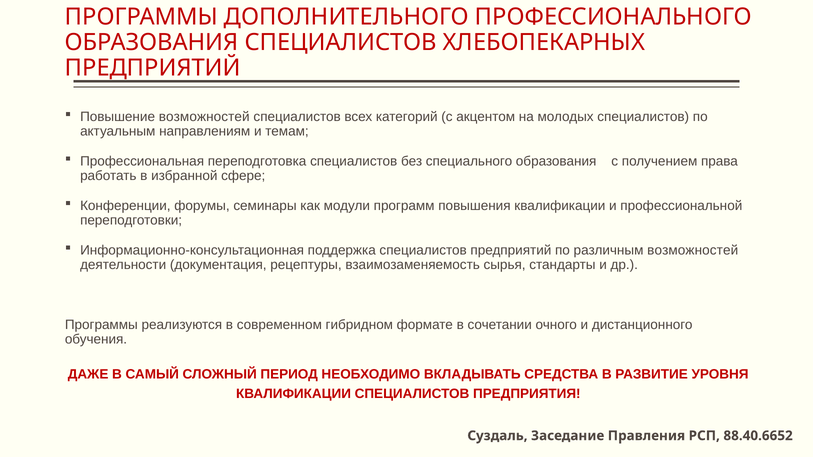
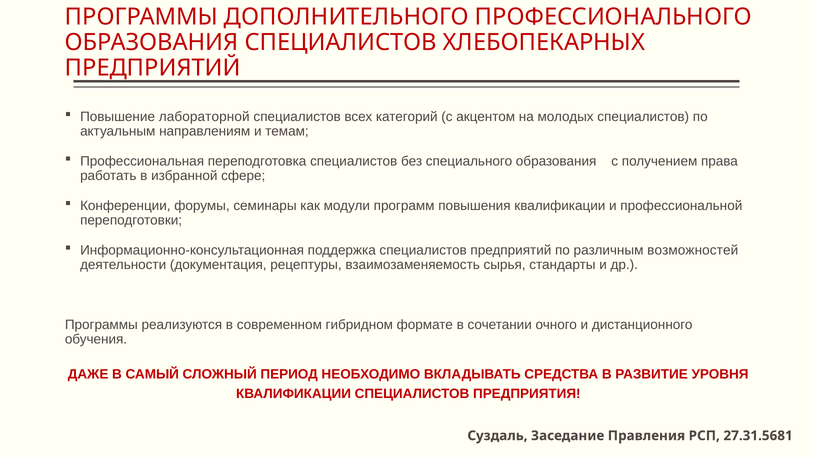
Повышение возможностей: возможностей -> лабораторной
88.40.6652: 88.40.6652 -> 27.31.5681
